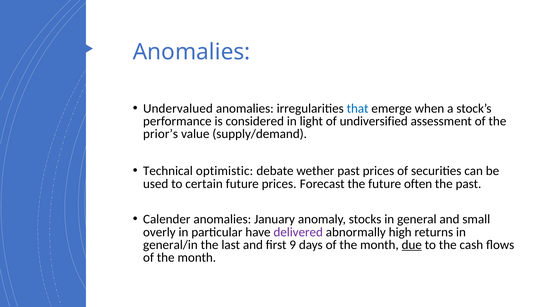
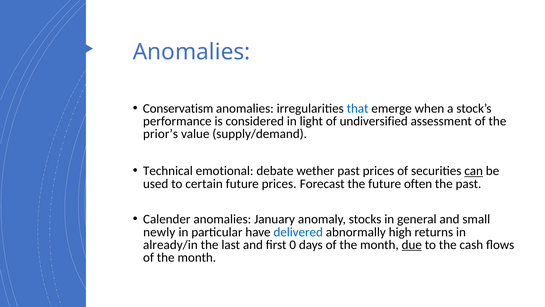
Undervalued: Undervalued -> Conservatism
optimistic: optimistic -> emotional
can underline: none -> present
overly: overly -> newly
delivered colour: purple -> blue
general/in: general/in -> already/in
9: 9 -> 0
